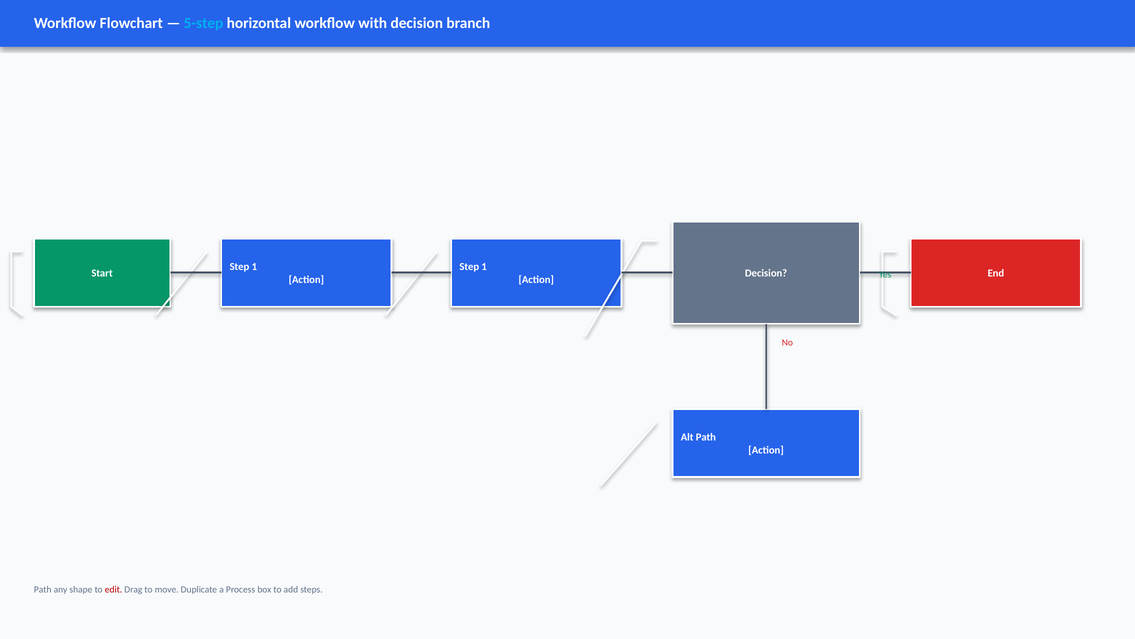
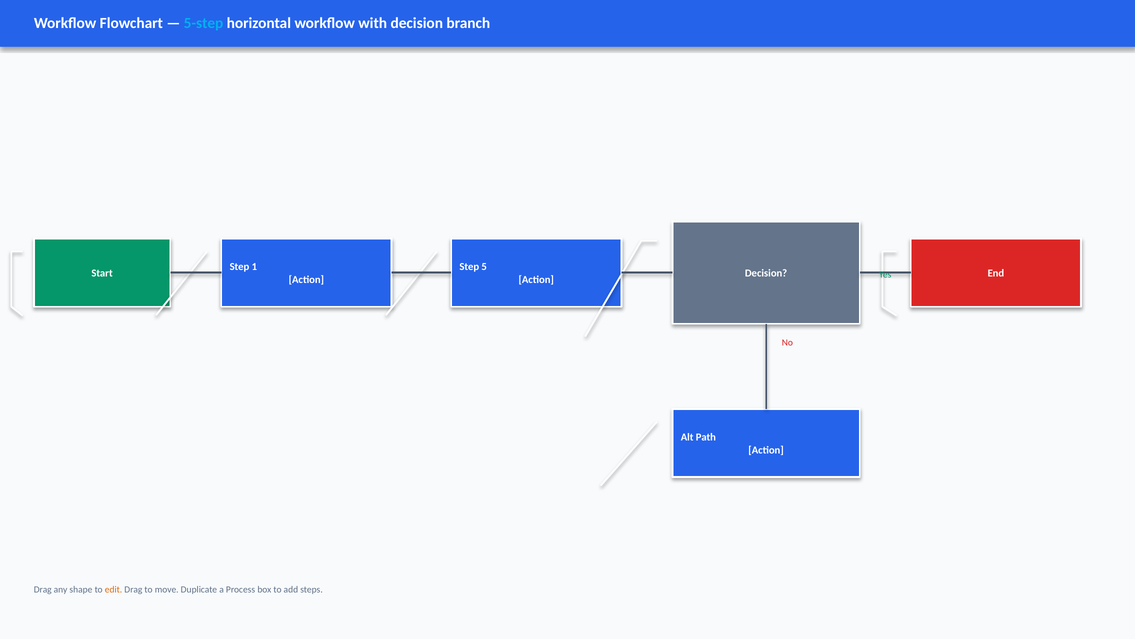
1 at (484, 267): 1 -> 5
Path at (43, 589): Path -> Drag
edit colour: red -> orange
